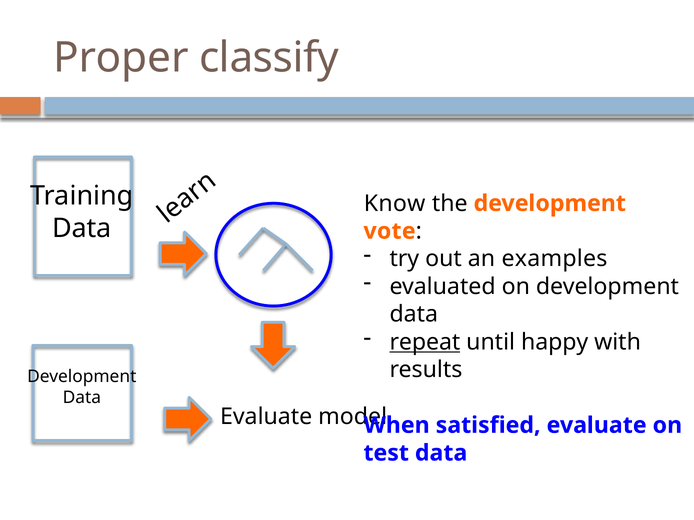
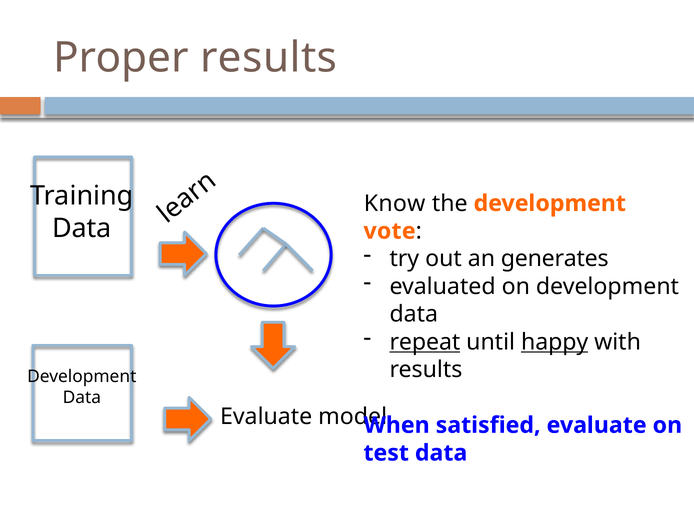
Proper classify: classify -> results
examples: examples -> generates
happy underline: none -> present
